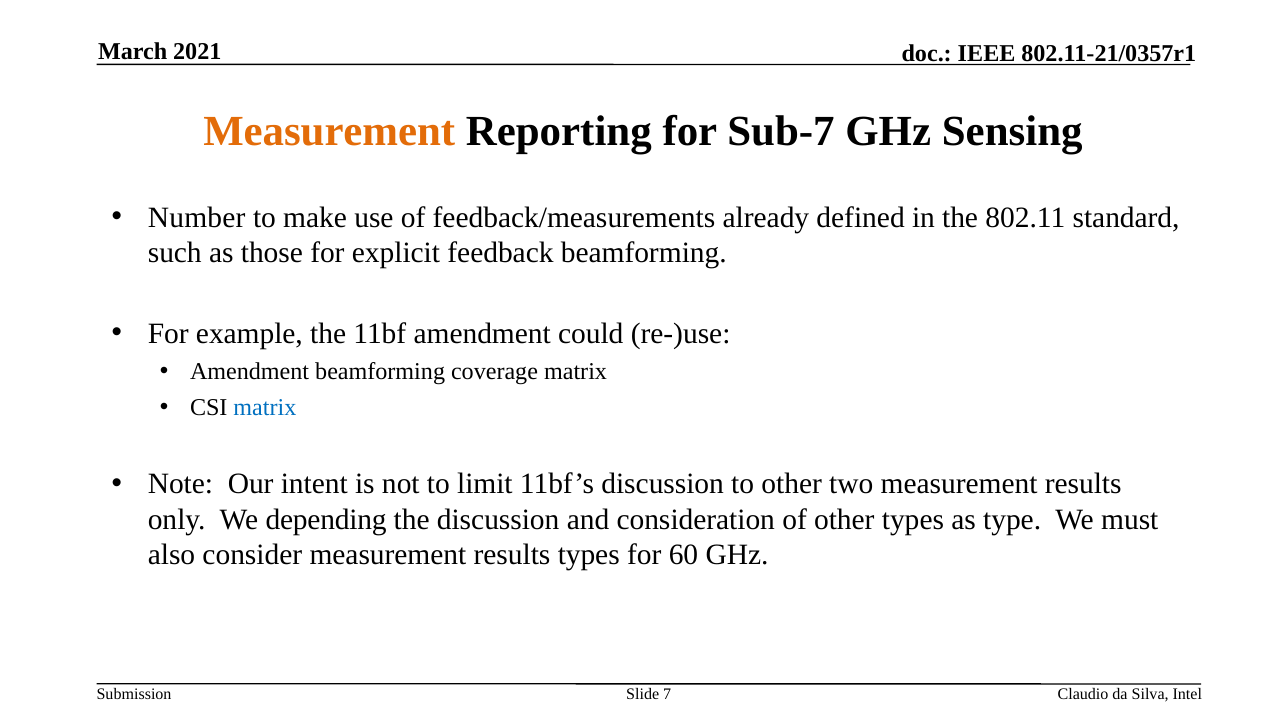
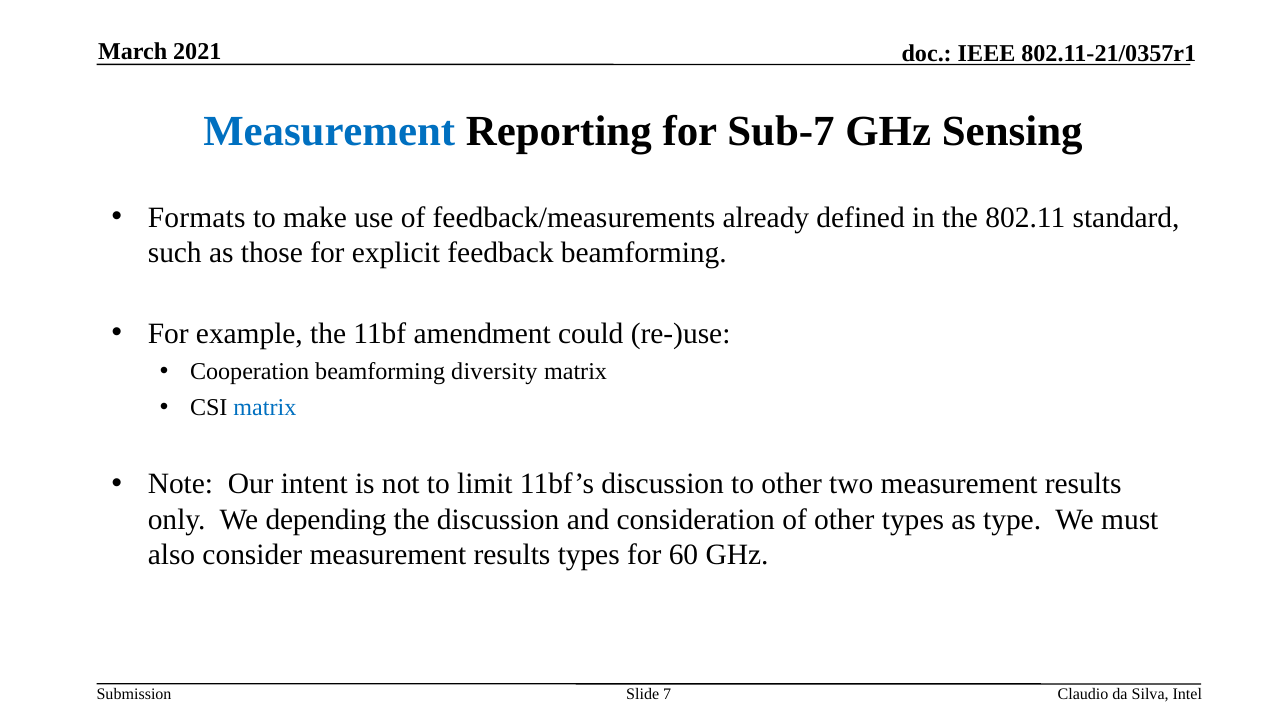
Measurement at (329, 132) colour: orange -> blue
Number: Number -> Formats
Amendment at (250, 372): Amendment -> Cooperation
coverage: coverage -> diversity
